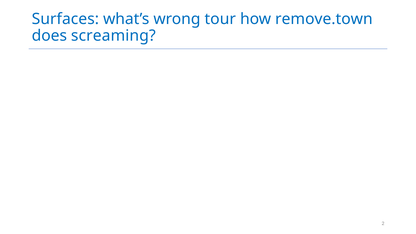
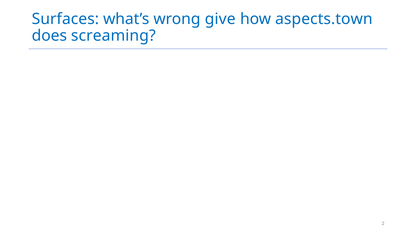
tour: tour -> give
remove.town: remove.town -> aspects.town
